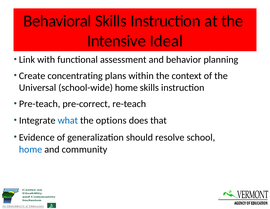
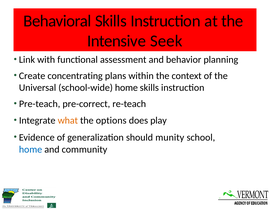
Ideal: Ideal -> Seek
what colour: blue -> orange
that: that -> play
resolve: resolve -> munity
